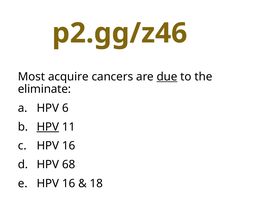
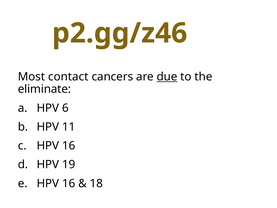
acquire: acquire -> contact
HPV at (48, 127) underline: present -> none
68: 68 -> 19
